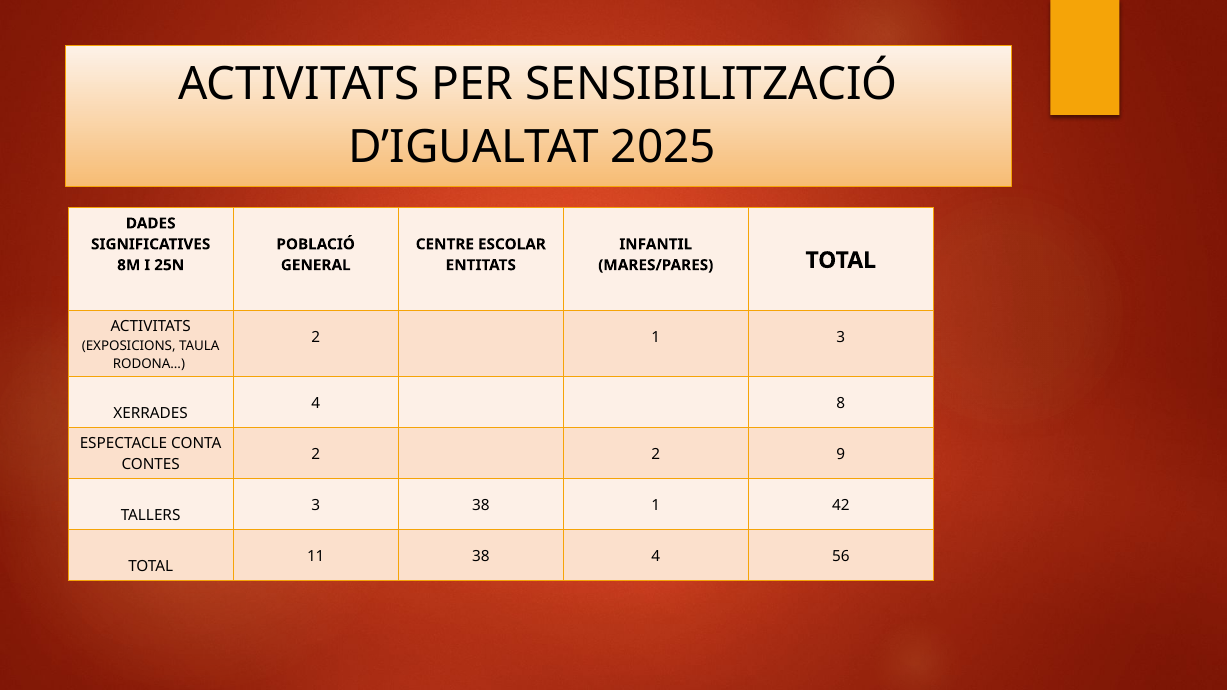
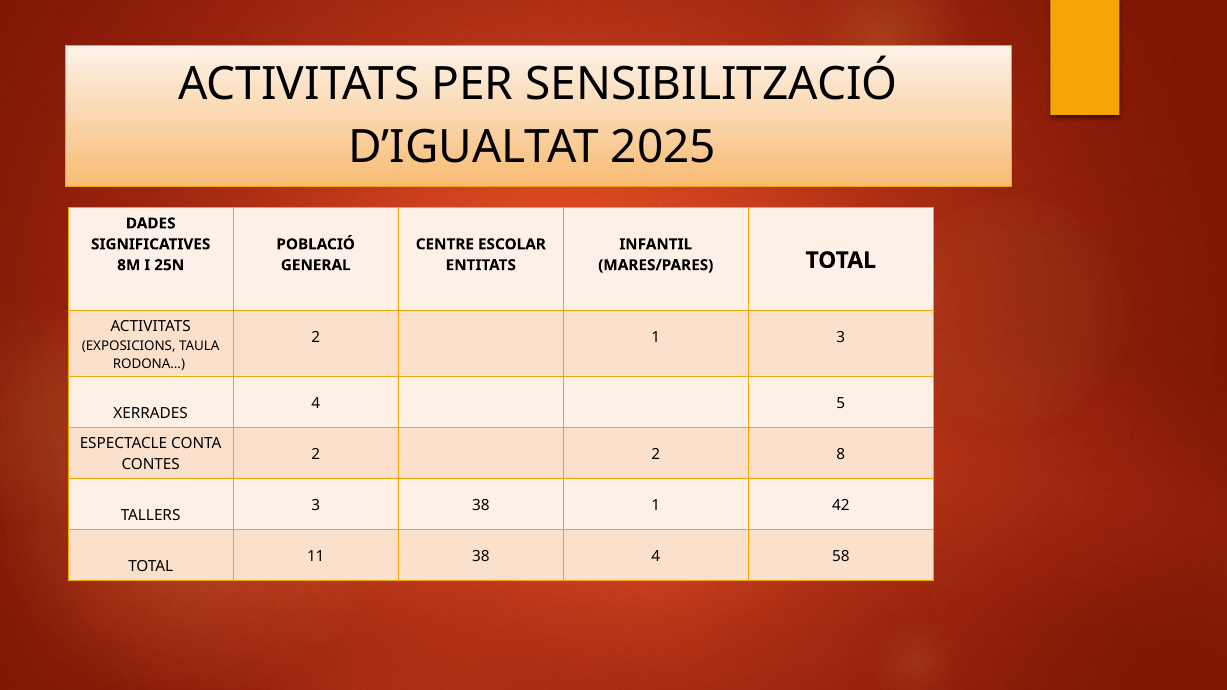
8: 8 -> 5
9: 9 -> 8
56: 56 -> 58
